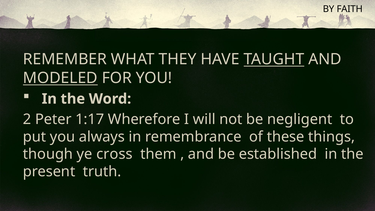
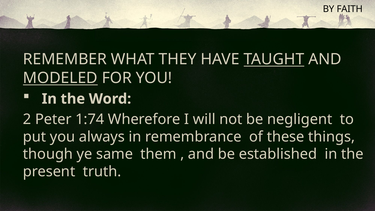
1:17: 1:17 -> 1:74
cross: cross -> same
